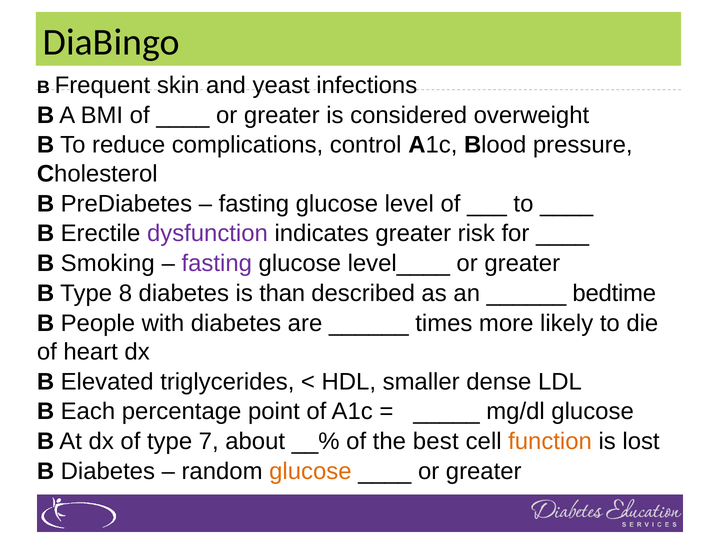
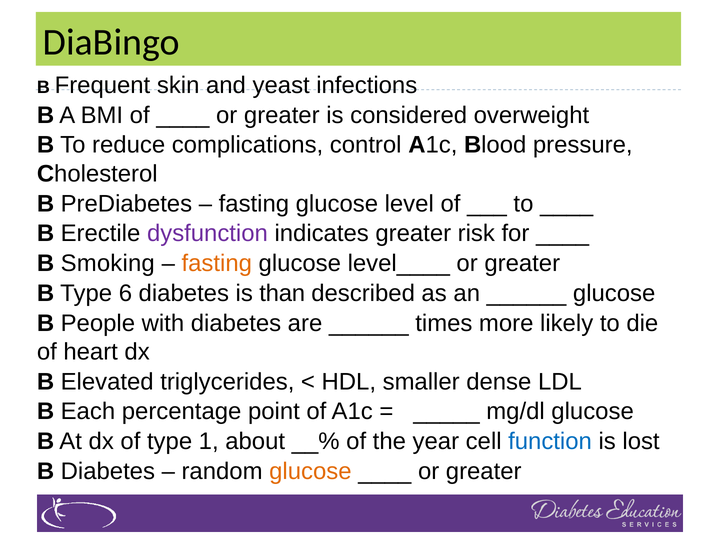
fasting at (217, 263) colour: purple -> orange
8: 8 -> 6
bedtime at (614, 293): bedtime -> glucose
7: 7 -> 1
best: best -> year
function colour: orange -> blue
